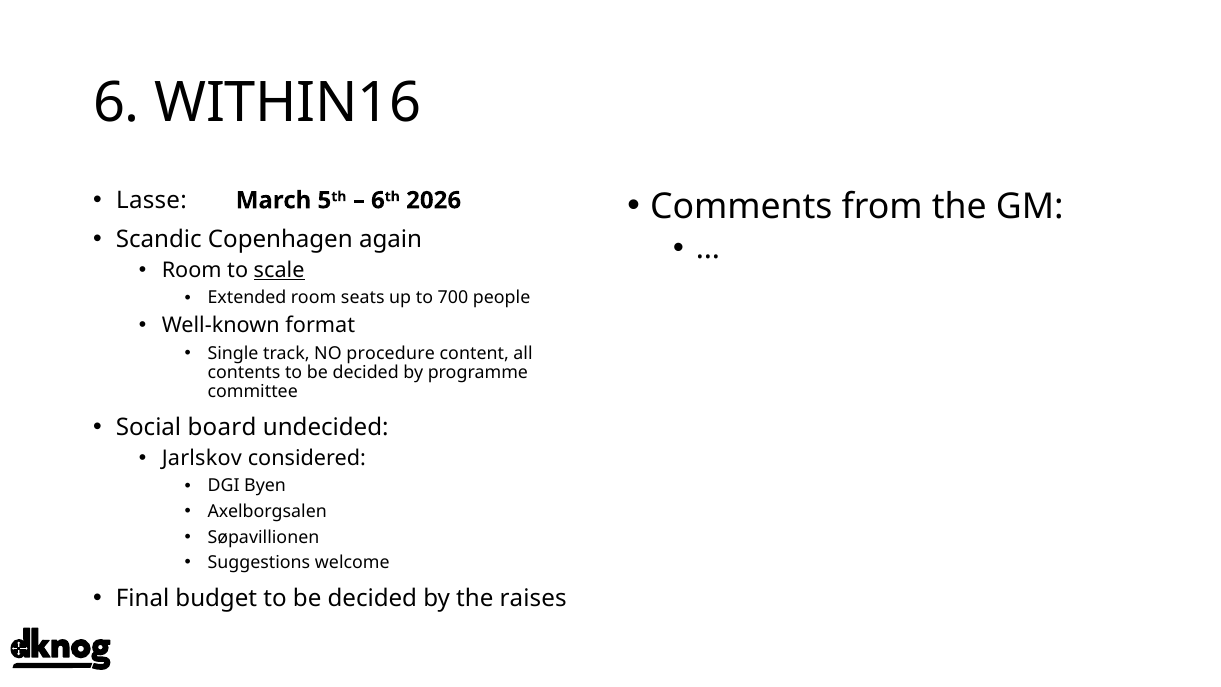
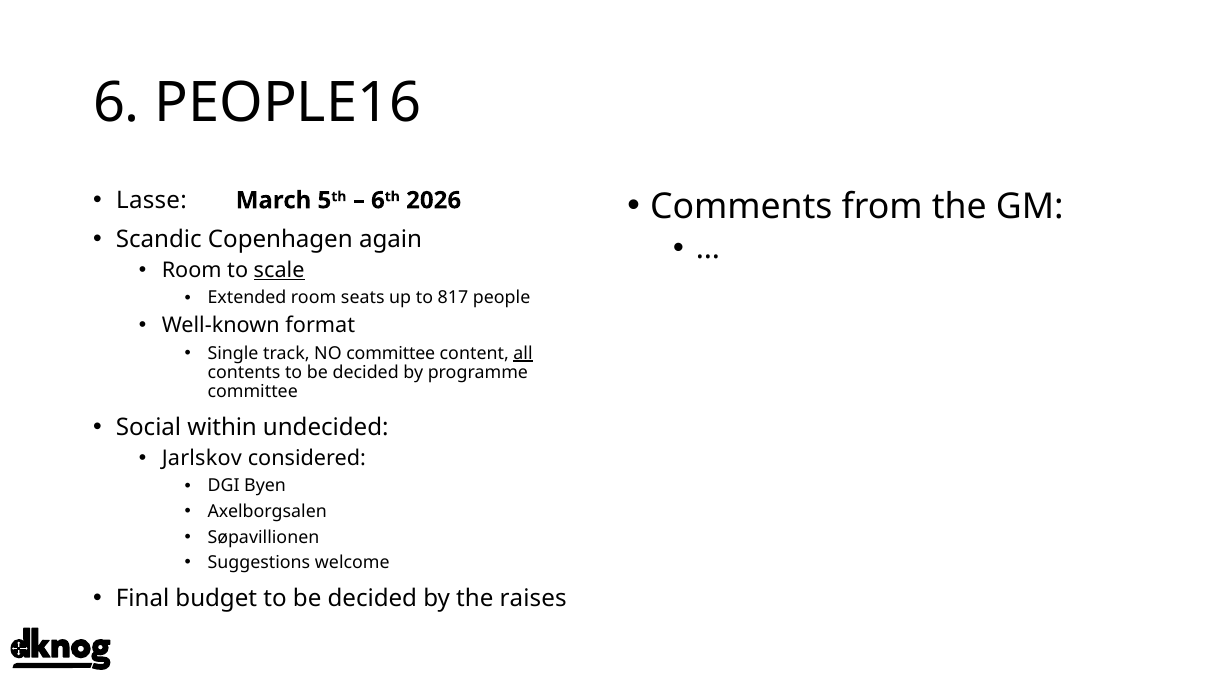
WITHIN16: WITHIN16 -> PEOPLE16
700: 700 -> 817
NO procedure: procedure -> committee
all underline: none -> present
board: board -> within
